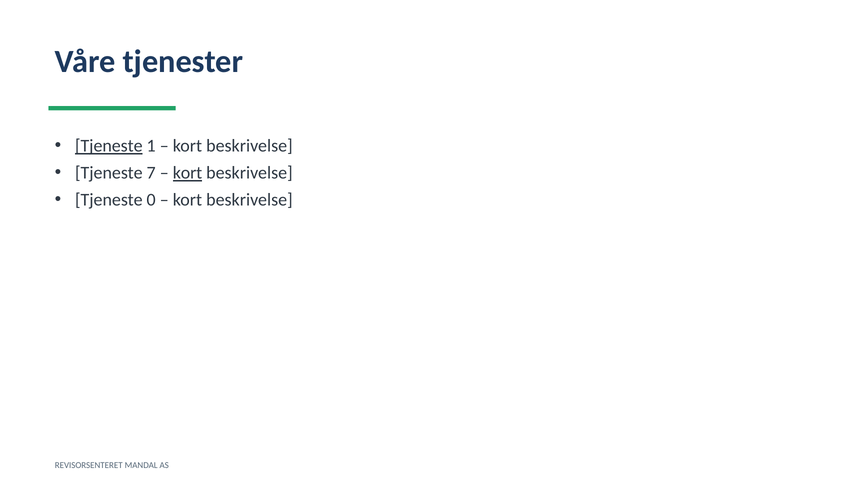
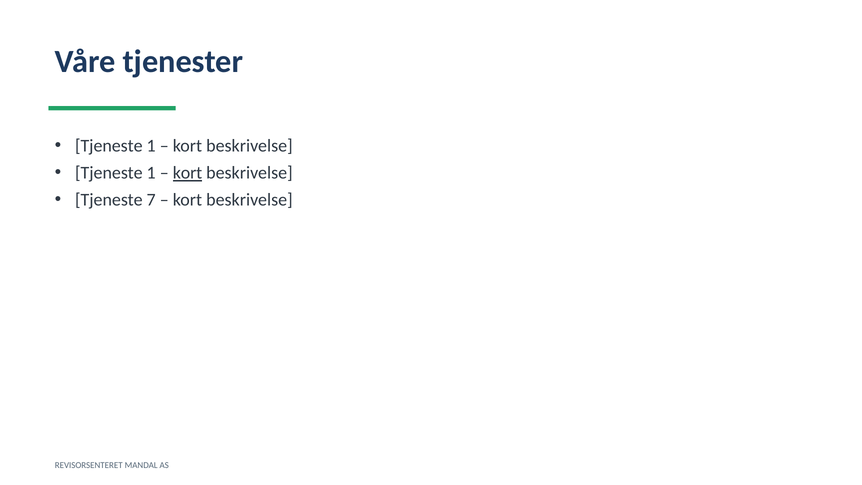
Tjeneste at (109, 146) underline: present -> none
7 at (151, 173): 7 -> 1
0: 0 -> 7
